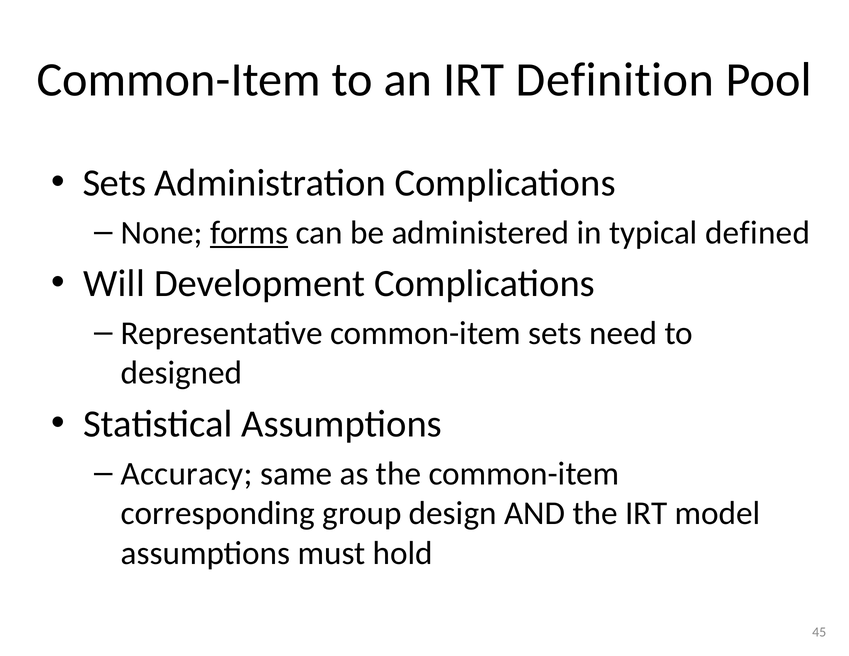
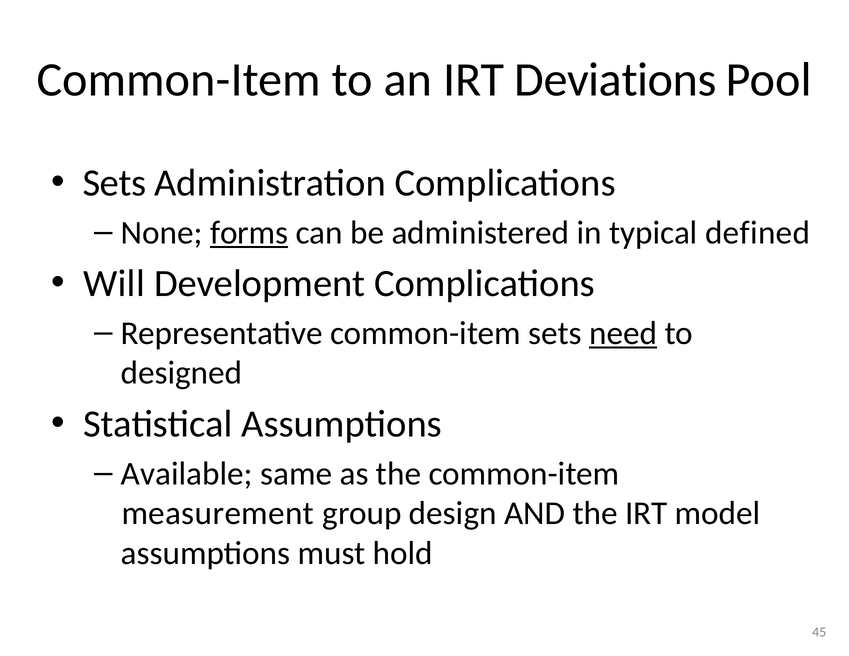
Definition: Definition -> Deviations
need underline: none -> present
Accuracy: Accuracy -> Available
corresponding: corresponding -> measurement
